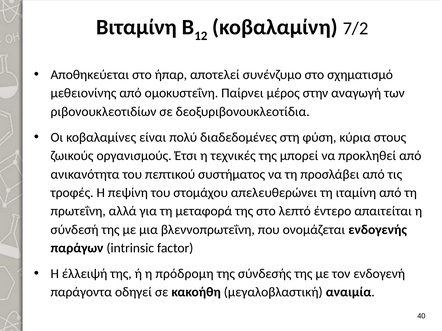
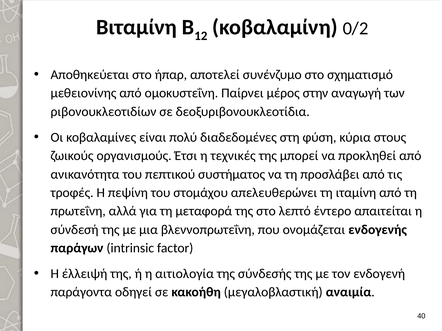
7/2: 7/2 -> 0/2
πρόδρομη: πρόδρομη -> αιτιολογία
